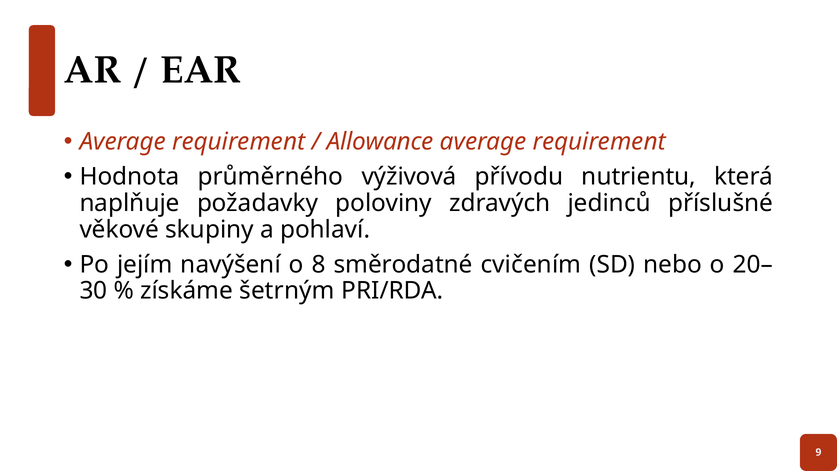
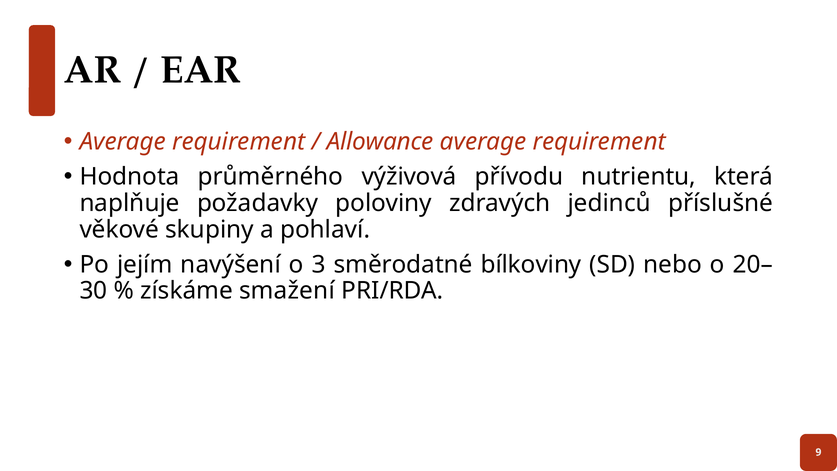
8: 8 -> 3
cvičením: cvičením -> bílkoviny
šetrným: šetrným -> smažení
